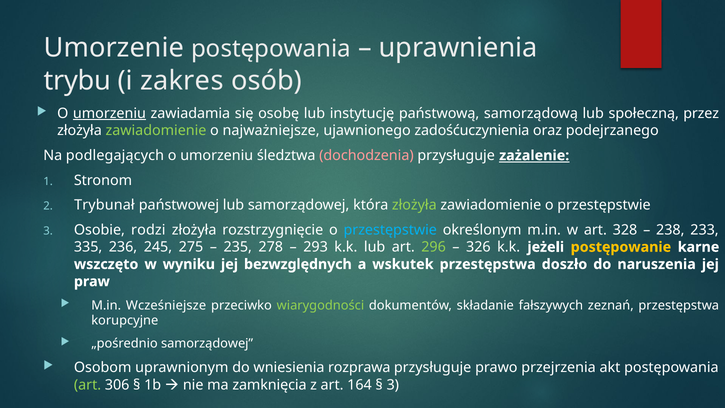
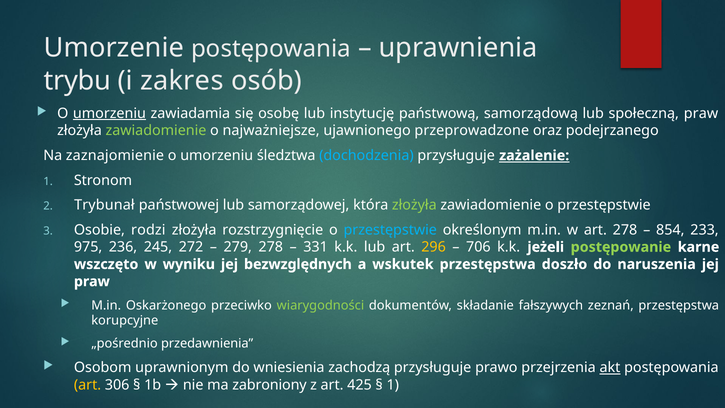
społeczną przez: przez -> praw
zadośćuczynienia: zadośćuczynienia -> przeprowadzone
podlegających: podlegających -> zaznajomienie
dochodzenia colour: pink -> light blue
art 328: 328 -> 278
238: 238 -> 854
335: 335 -> 975
275: 275 -> 272
235: 235 -> 279
293: 293 -> 331
296 colour: light green -> yellow
326: 326 -> 706
postępowanie colour: yellow -> light green
Wcześniejsze: Wcześniejsze -> Oskarżonego
„pośrednio samorządowej: samorządowej -> przedawnienia
rozprawa: rozprawa -> zachodzą
akt underline: none -> present
art at (88, 385) colour: light green -> yellow
zamknięcia: zamknięcia -> zabroniony
164: 164 -> 425
3 at (393, 385): 3 -> 1
